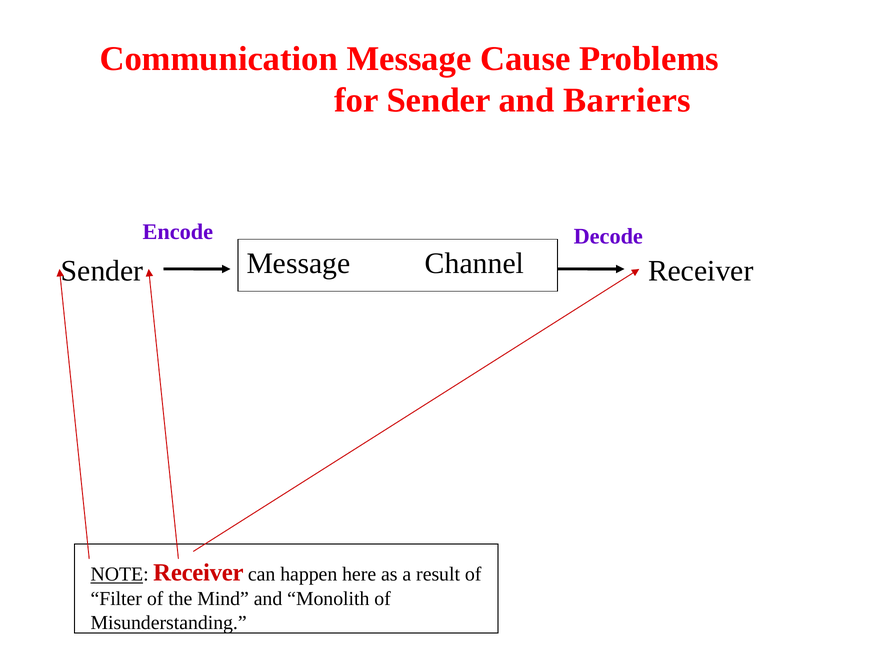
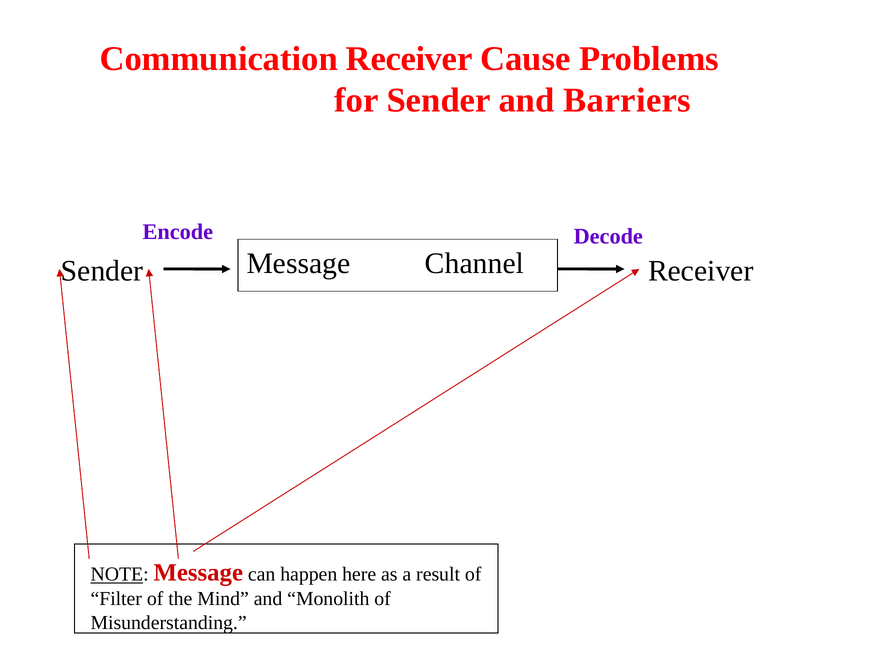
Communication Message: Message -> Receiver
NOTE Receiver: Receiver -> Message
